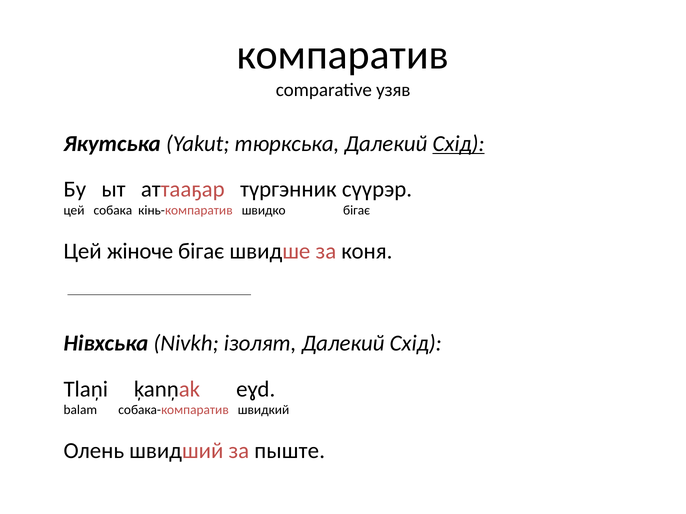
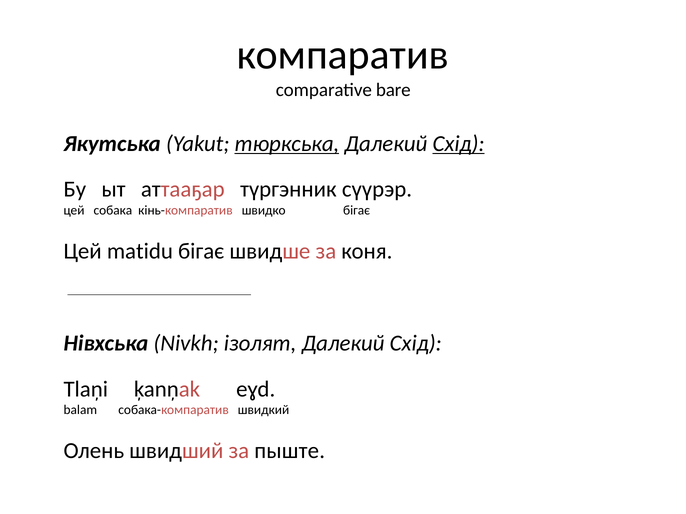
узяв: узяв -> bare
тюркська underline: none -> present
жіноче: жіноче -> matidu
